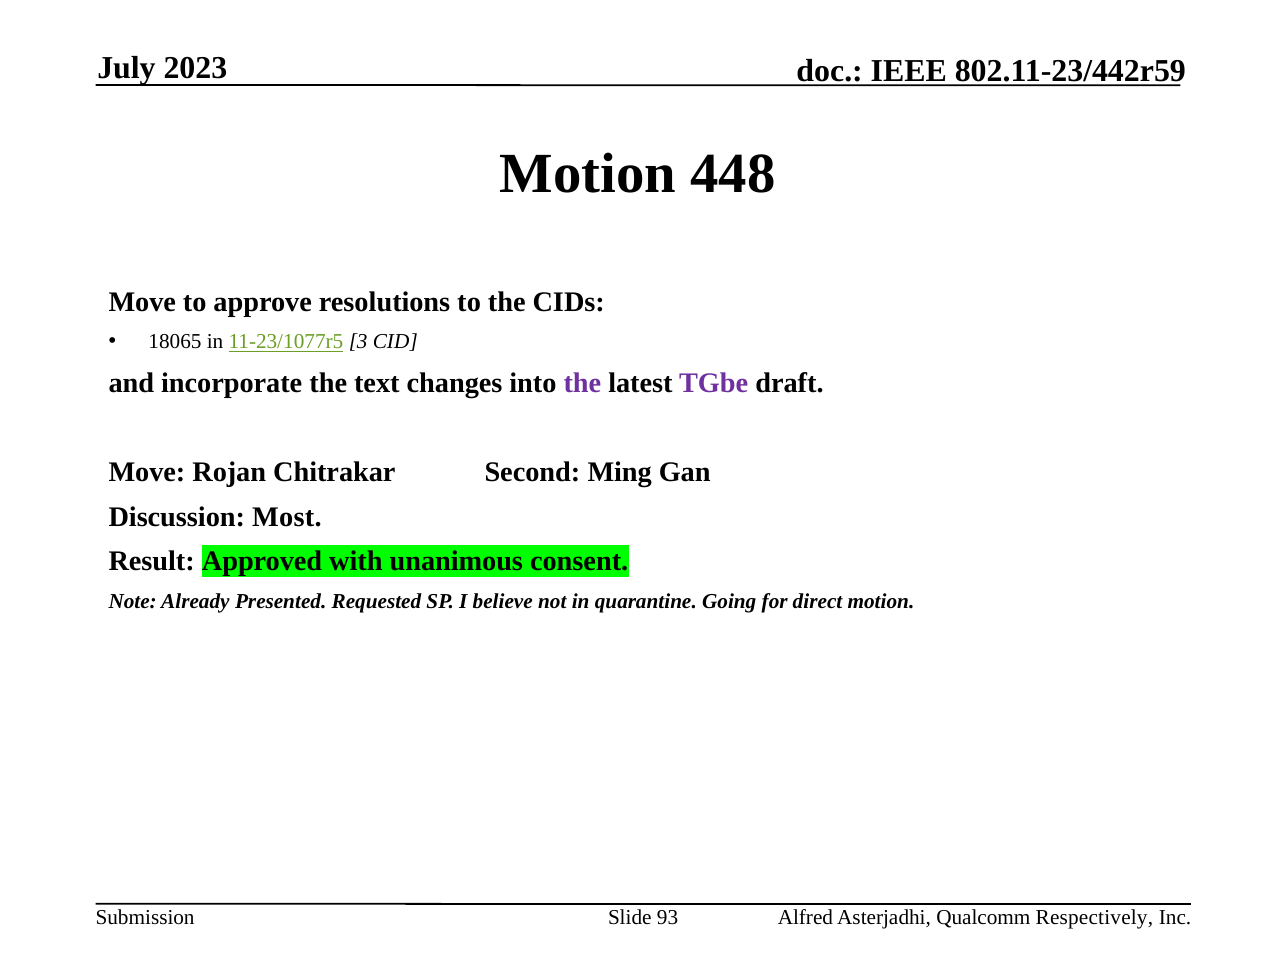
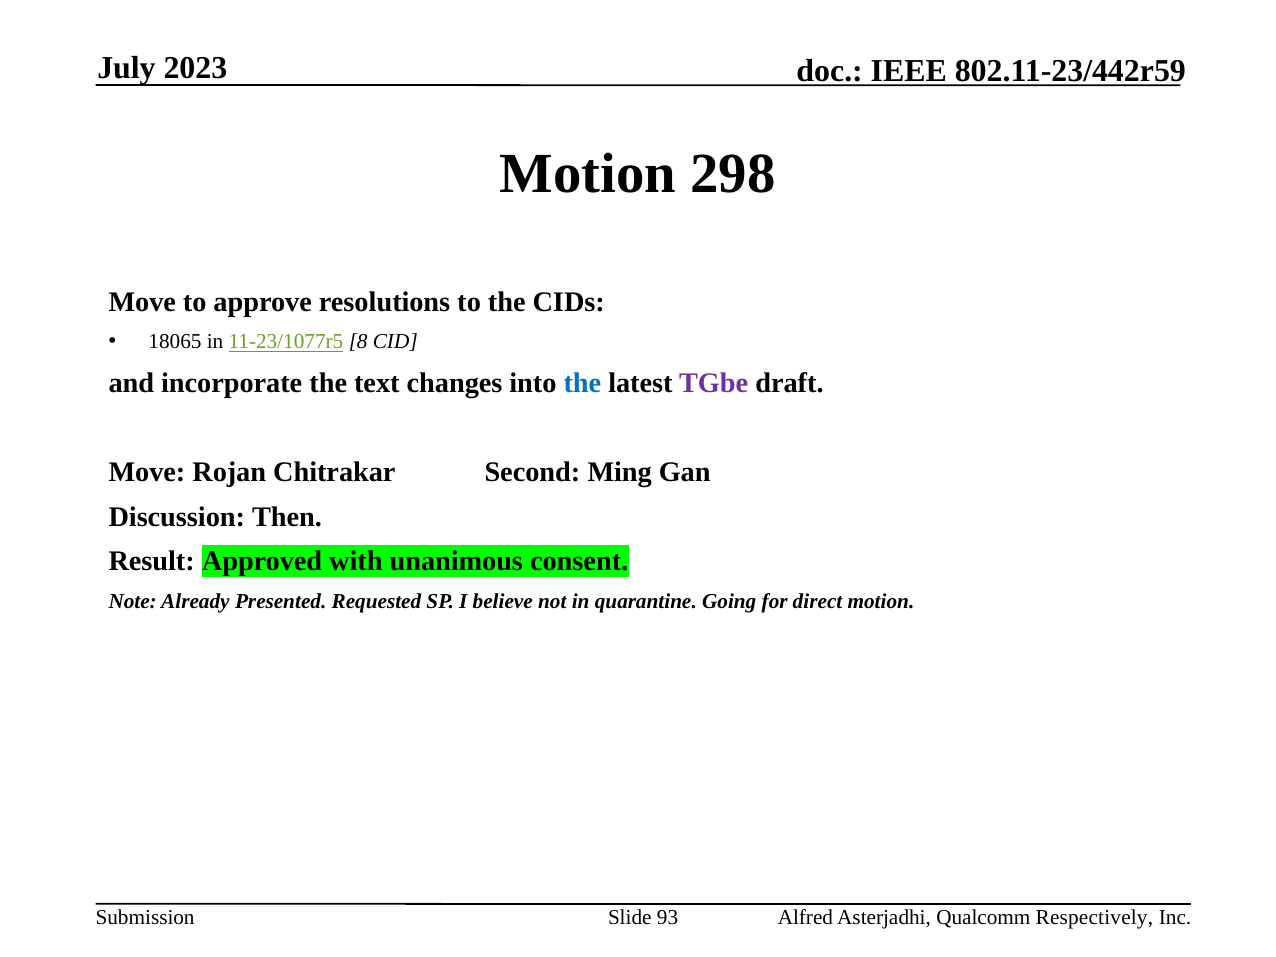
448: 448 -> 298
3: 3 -> 8
the at (582, 383) colour: purple -> blue
Most: Most -> Then
